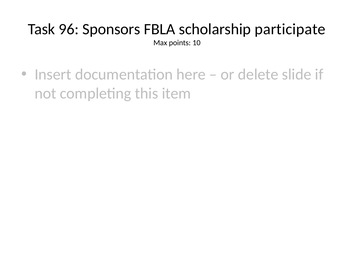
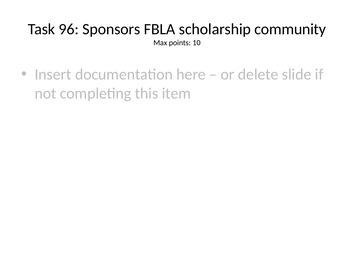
participate: participate -> community
